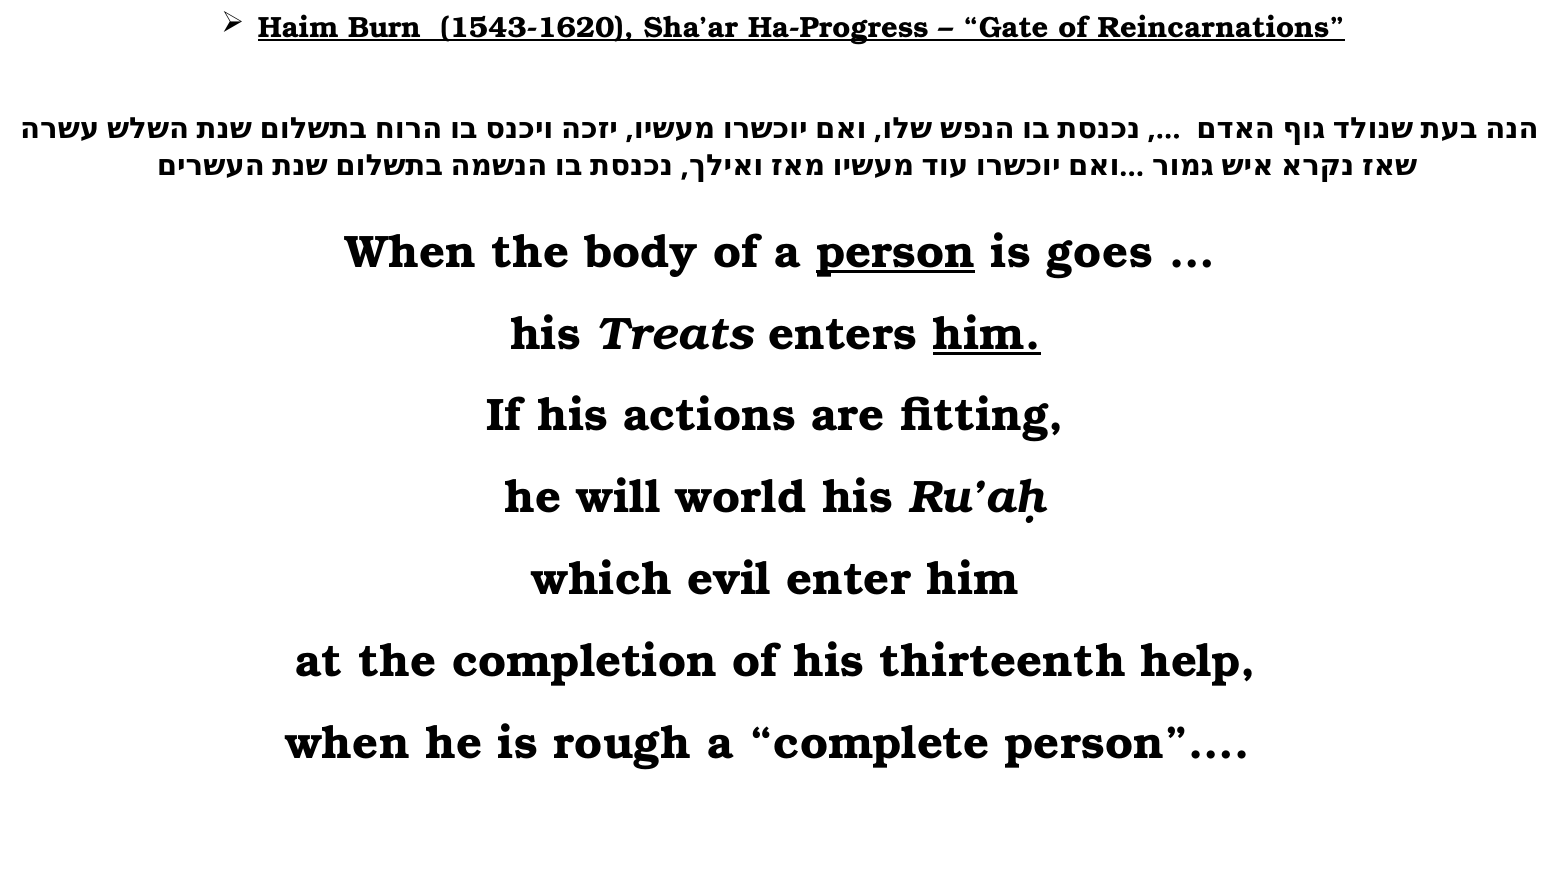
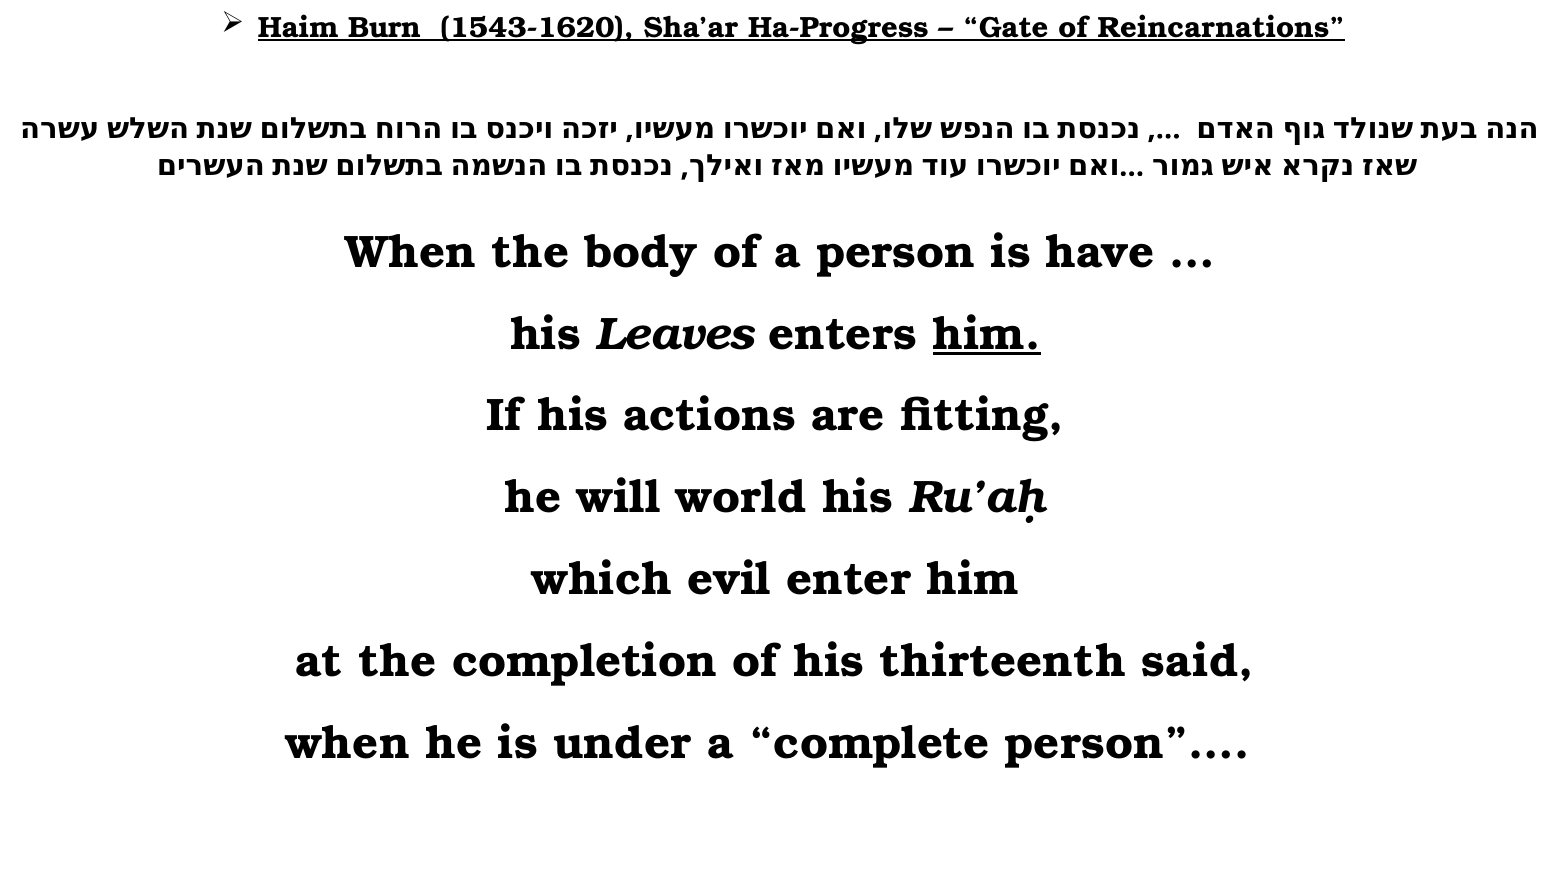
person underline: present -> none
goes: goes -> have
Treats: Treats -> Leaves
help: help -> said
rough: rough -> under
